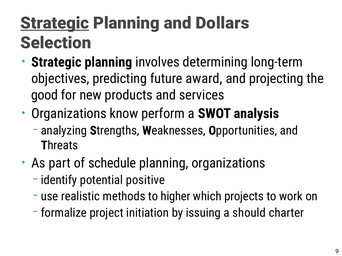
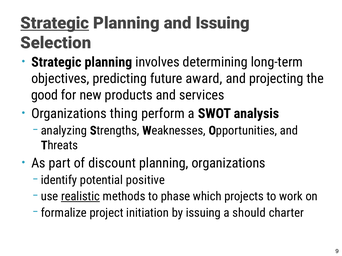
and Dollars: Dollars -> Issuing
know: know -> thing
schedule: schedule -> discount
realistic underline: none -> present
higher: higher -> phase
